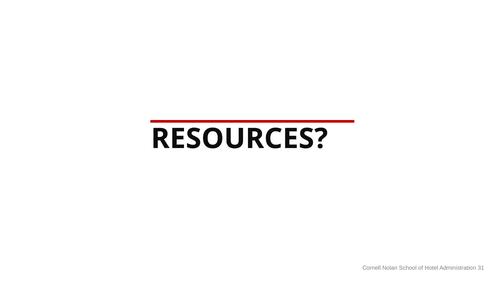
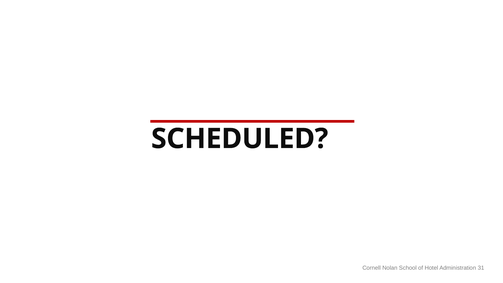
RESOURCES: RESOURCES -> SCHEDULED
